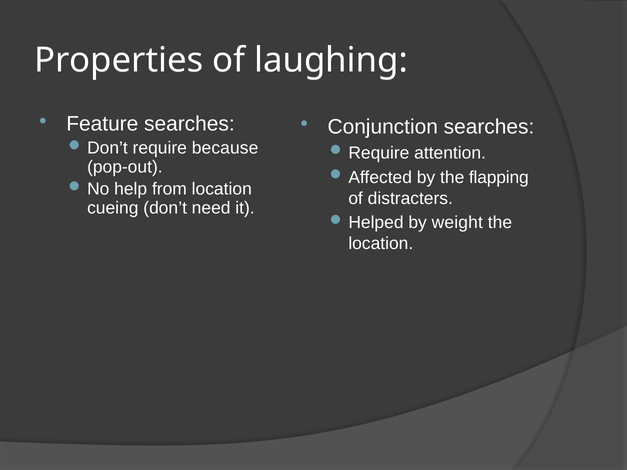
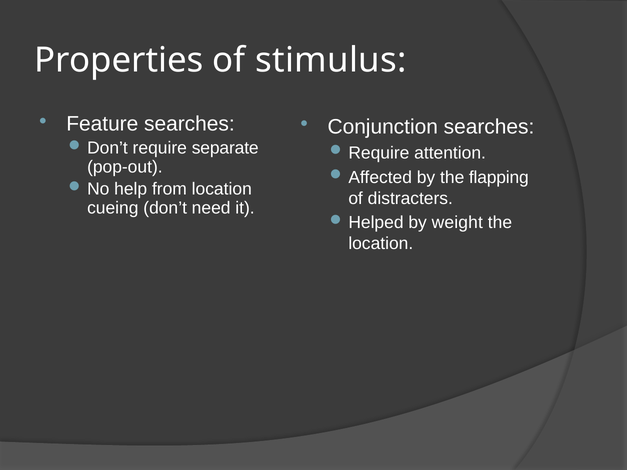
laughing: laughing -> stimulus
because: because -> separate
